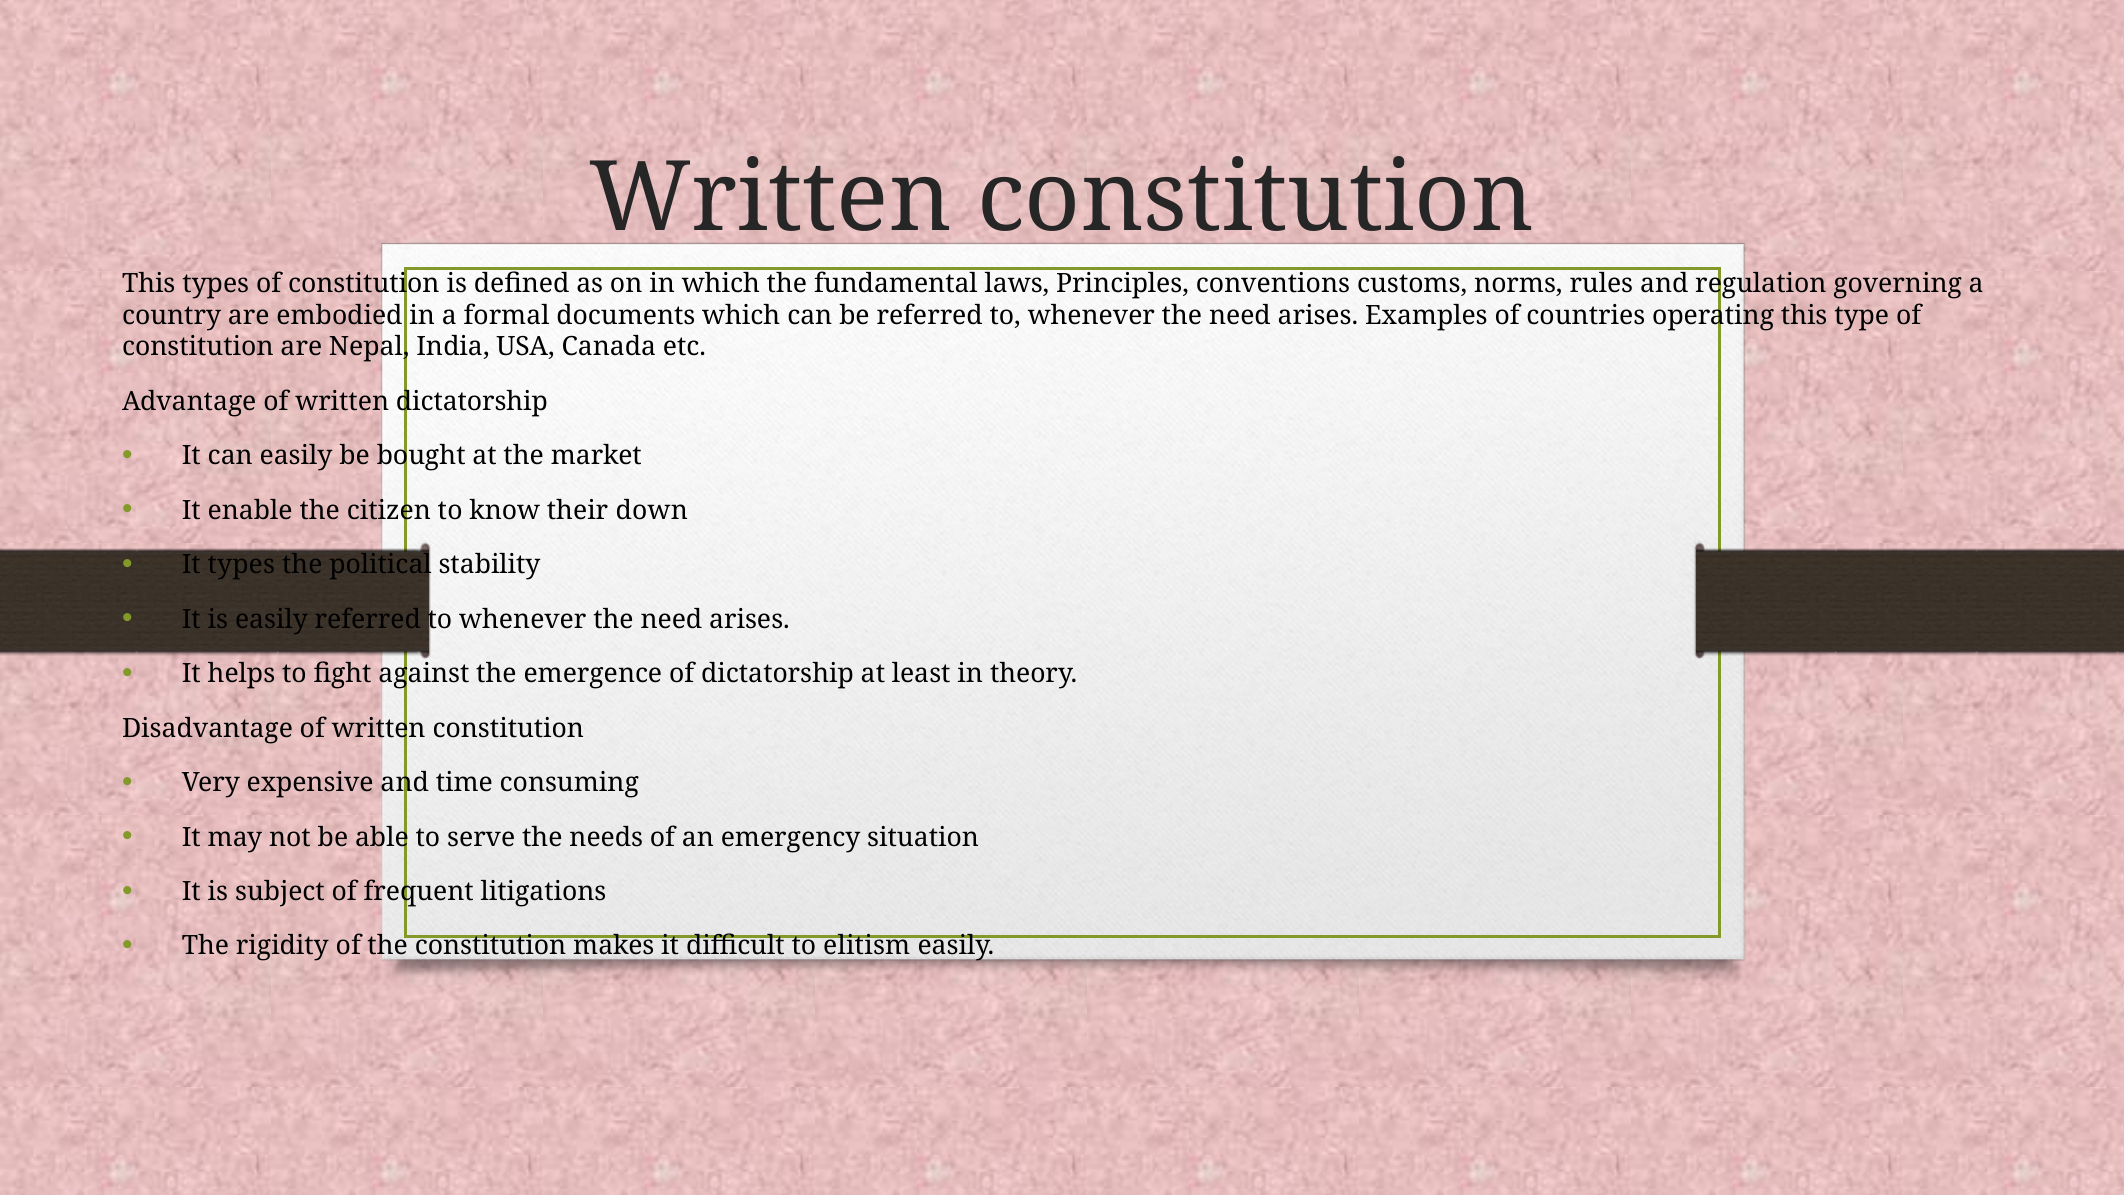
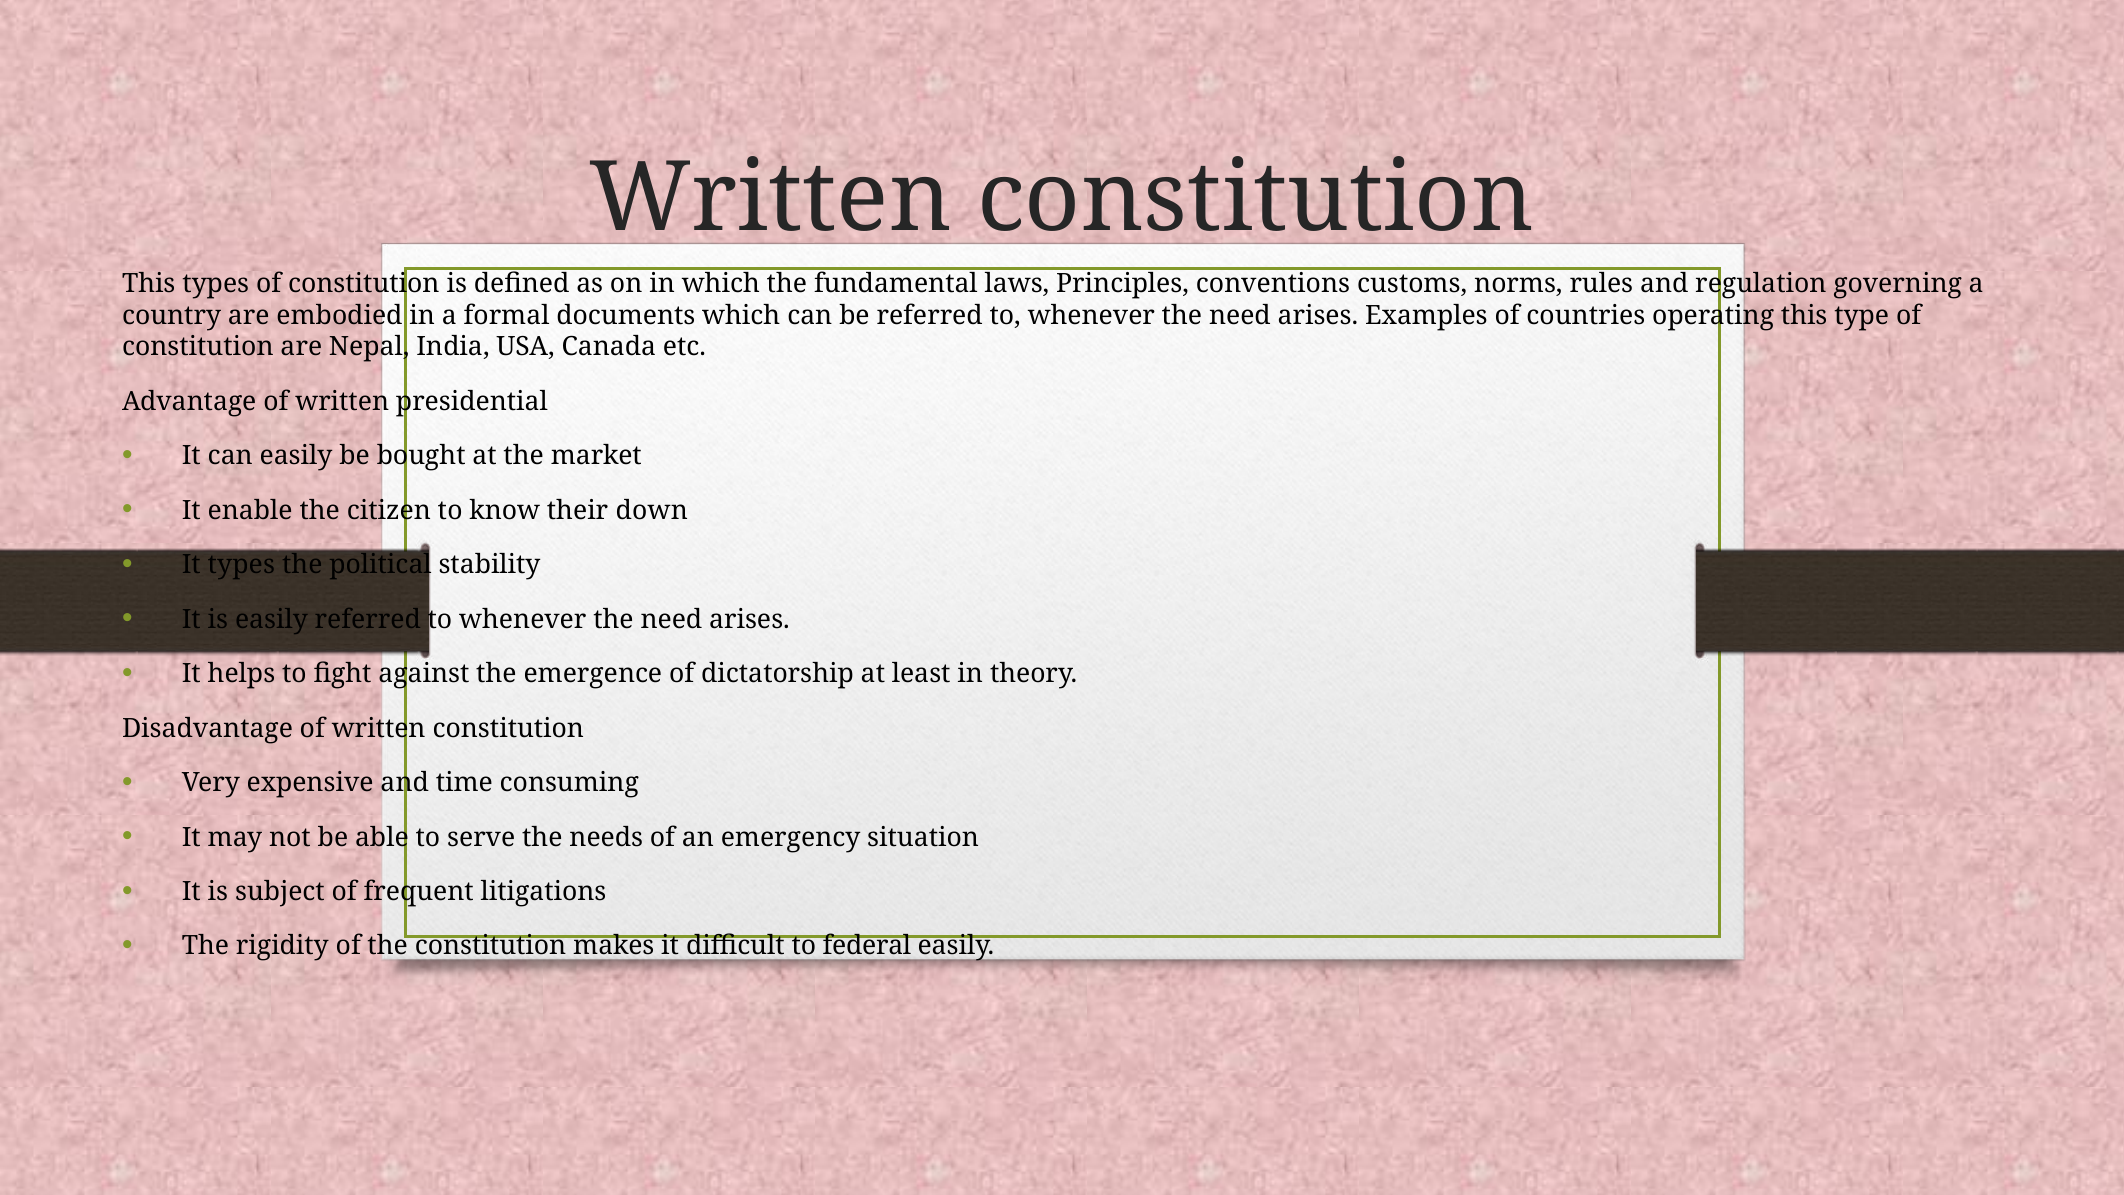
written dictatorship: dictatorship -> presidential
elitism: elitism -> federal
